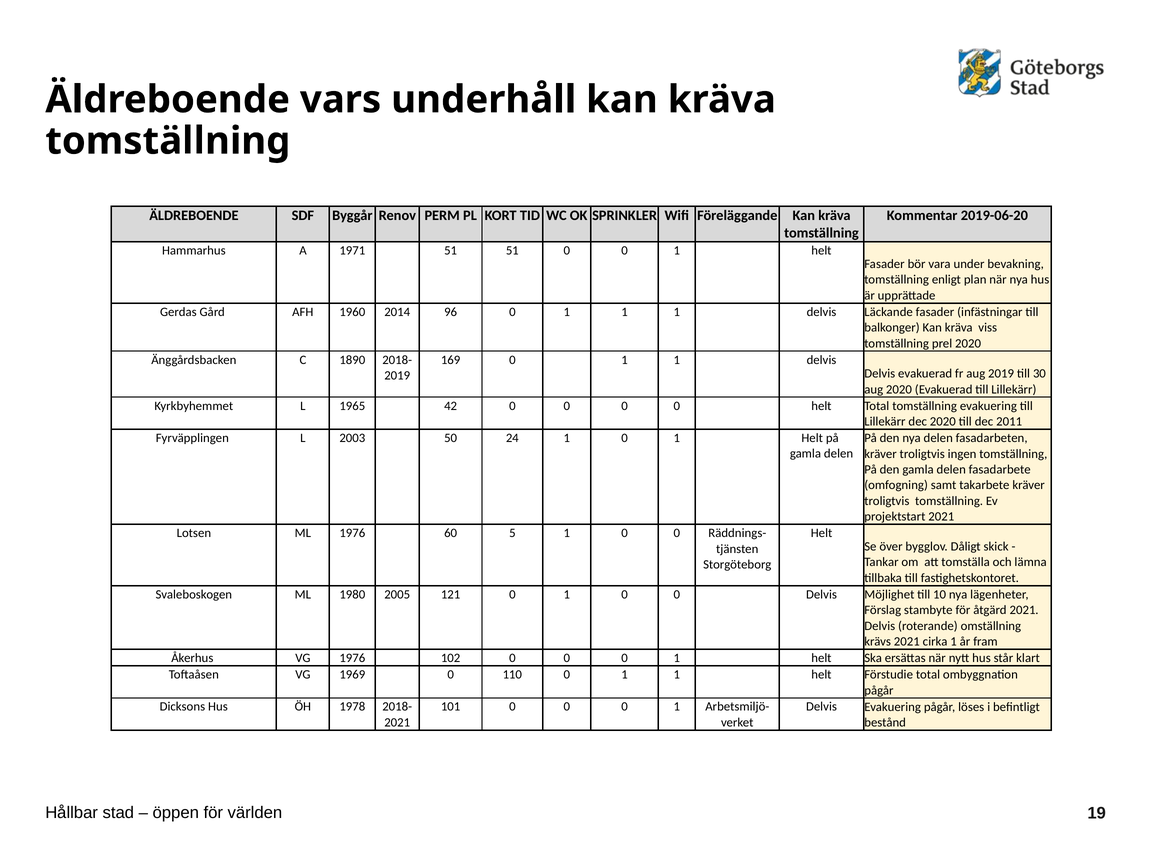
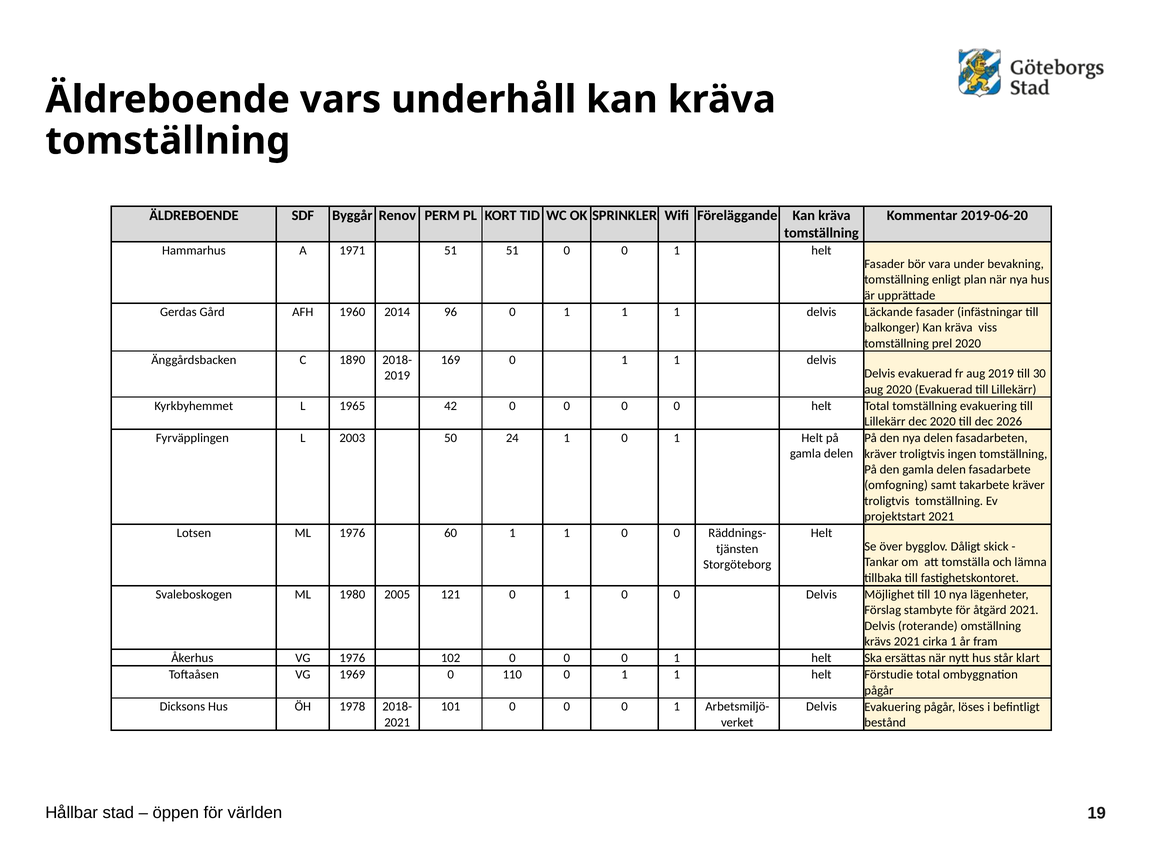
2011: 2011 -> 2026
60 5: 5 -> 1
